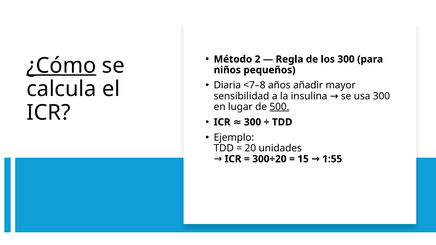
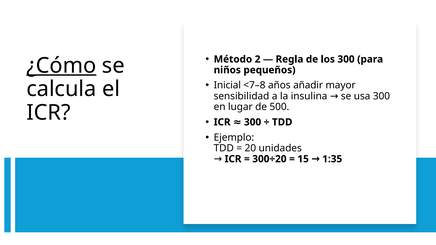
Diaria: Diaria -> Inicial
500 underline: present -> none
1:55: 1:55 -> 1:35
